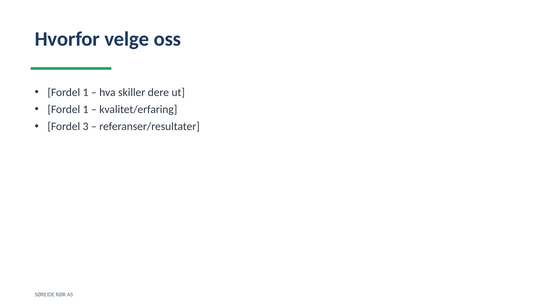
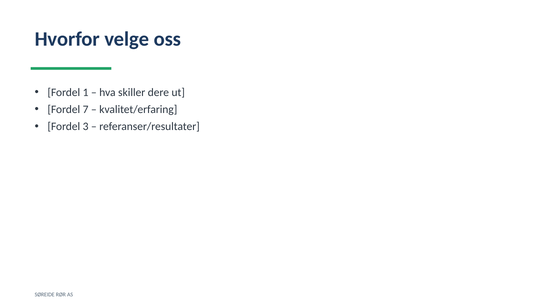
1 at (86, 110): 1 -> 7
